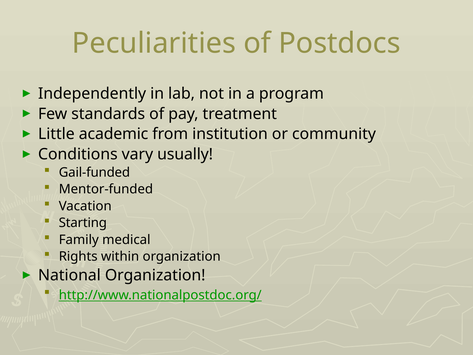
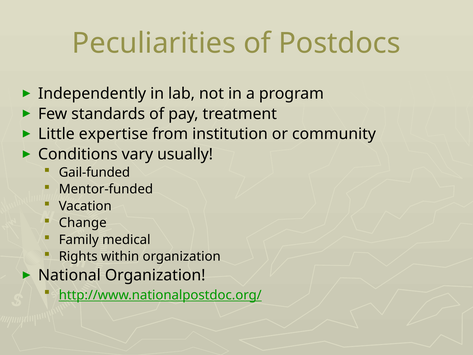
academic: academic -> expertise
Starting: Starting -> Change
